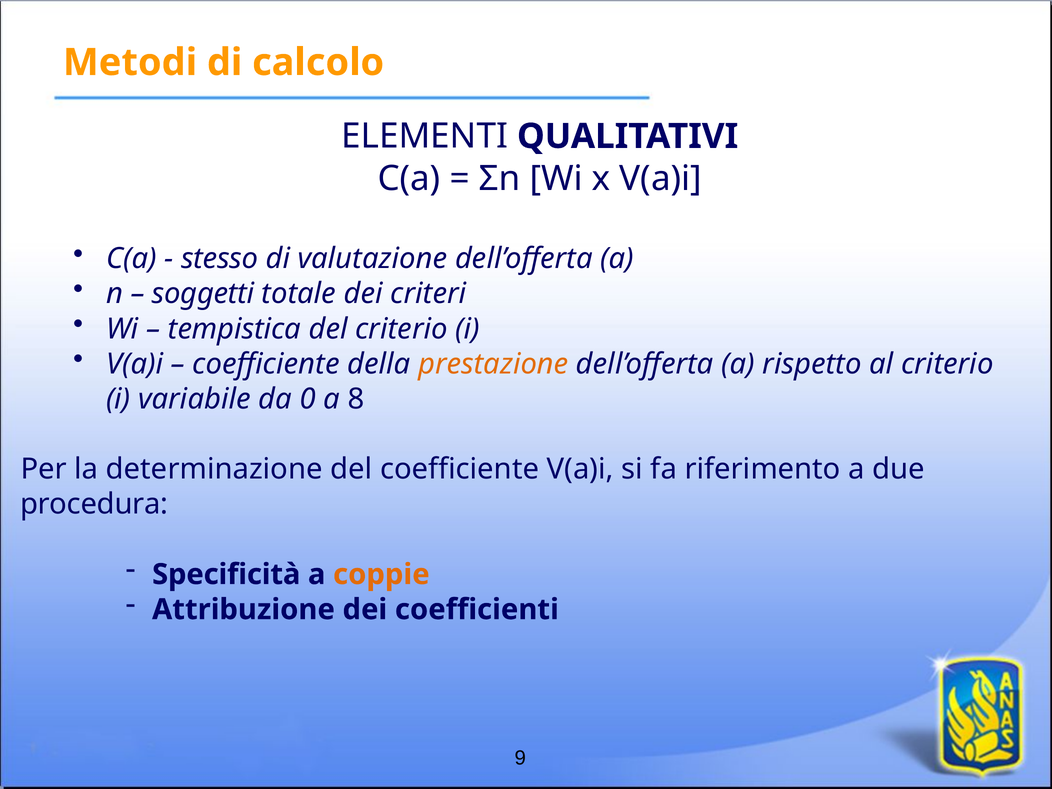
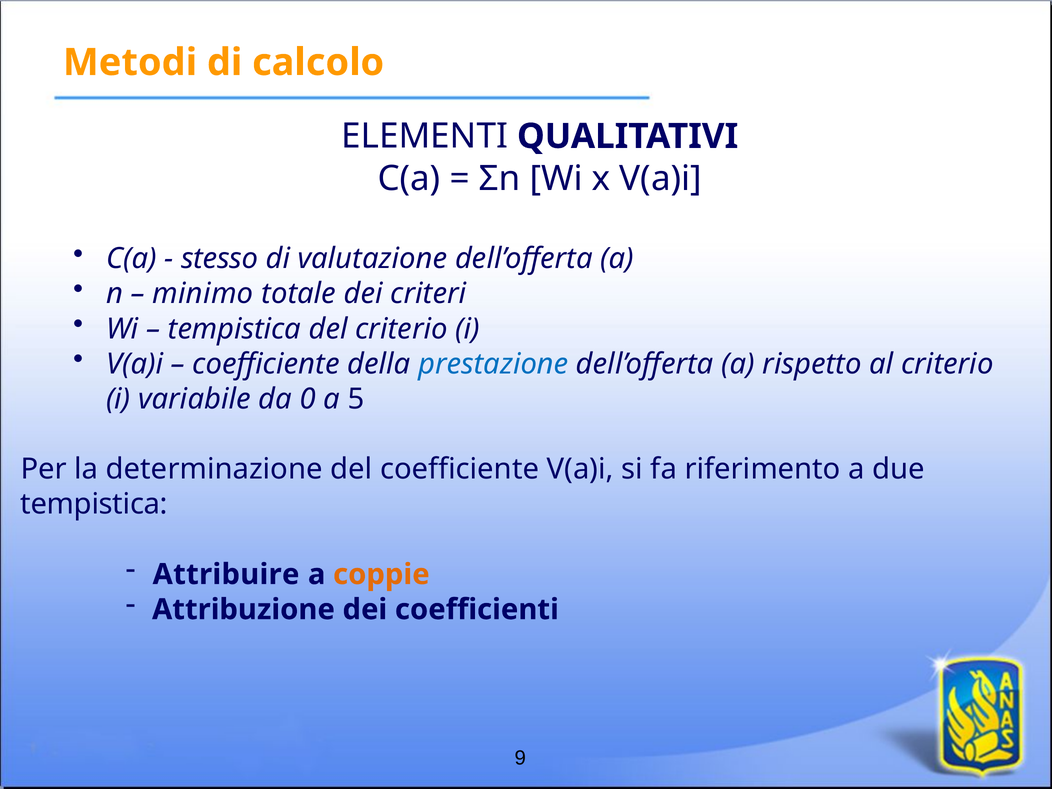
soggetti: soggetti -> minimo
prestazione colour: orange -> blue
8: 8 -> 5
procedura at (94, 504): procedura -> tempistica
Specificità: Specificità -> Attribuire
